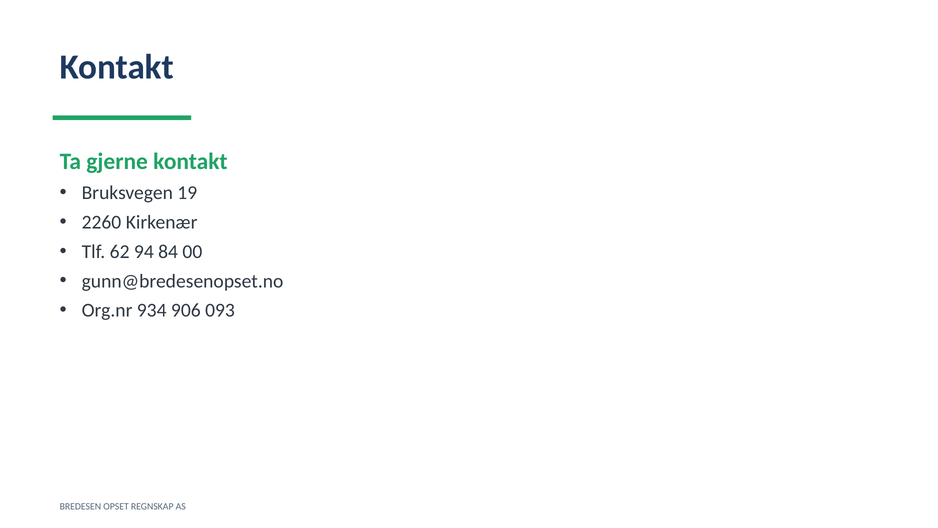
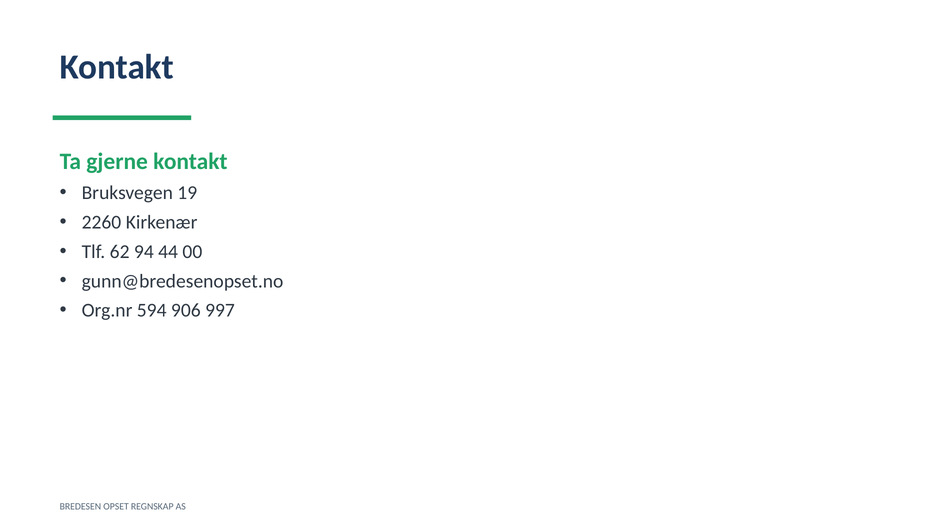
84: 84 -> 44
934: 934 -> 594
093: 093 -> 997
